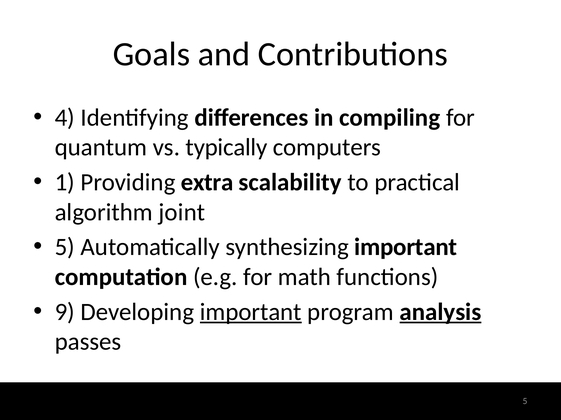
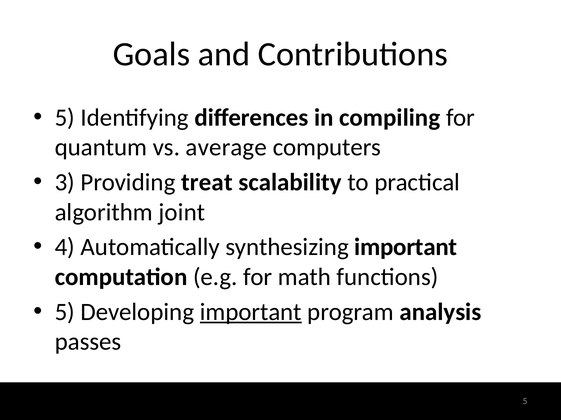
4 at (65, 118): 4 -> 5
typically: typically -> average
1: 1 -> 3
extra: extra -> treat
5 at (65, 247): 5 -> 4
9 at (65, 312): 9 -> 5
analysis underline: present -> none
